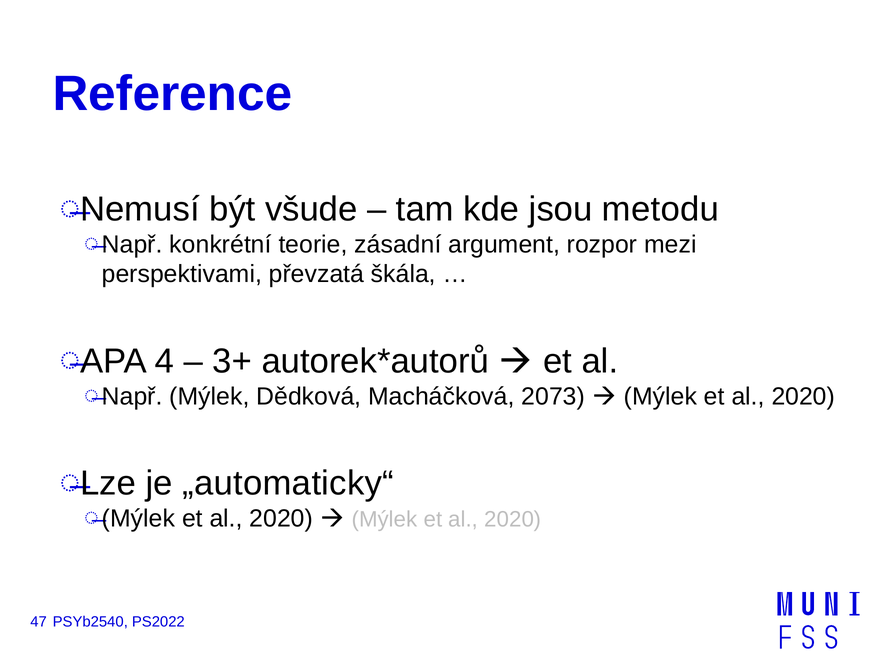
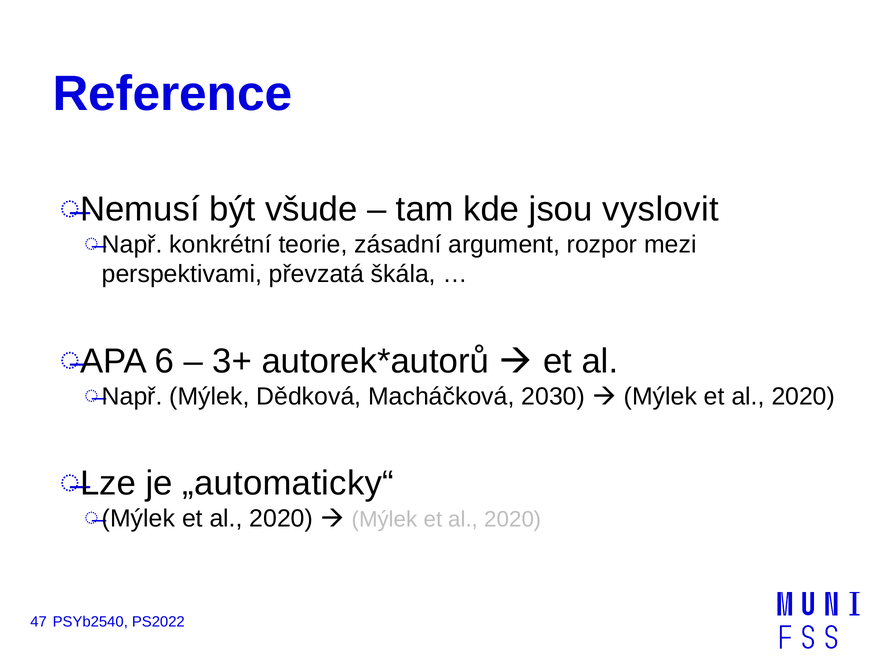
metodu: metodu -> vyslovit
4: 4 -> 6
2073: 2073 -> 2030
